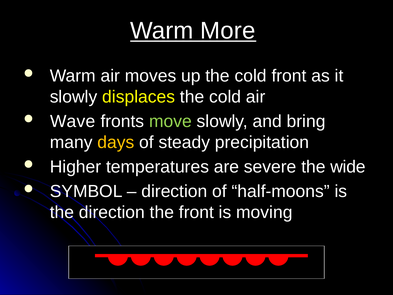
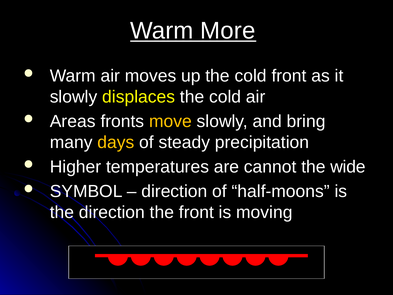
Wave: Wave -> Areas
move colour: light green -> yellow
severe: severe -> cannot
